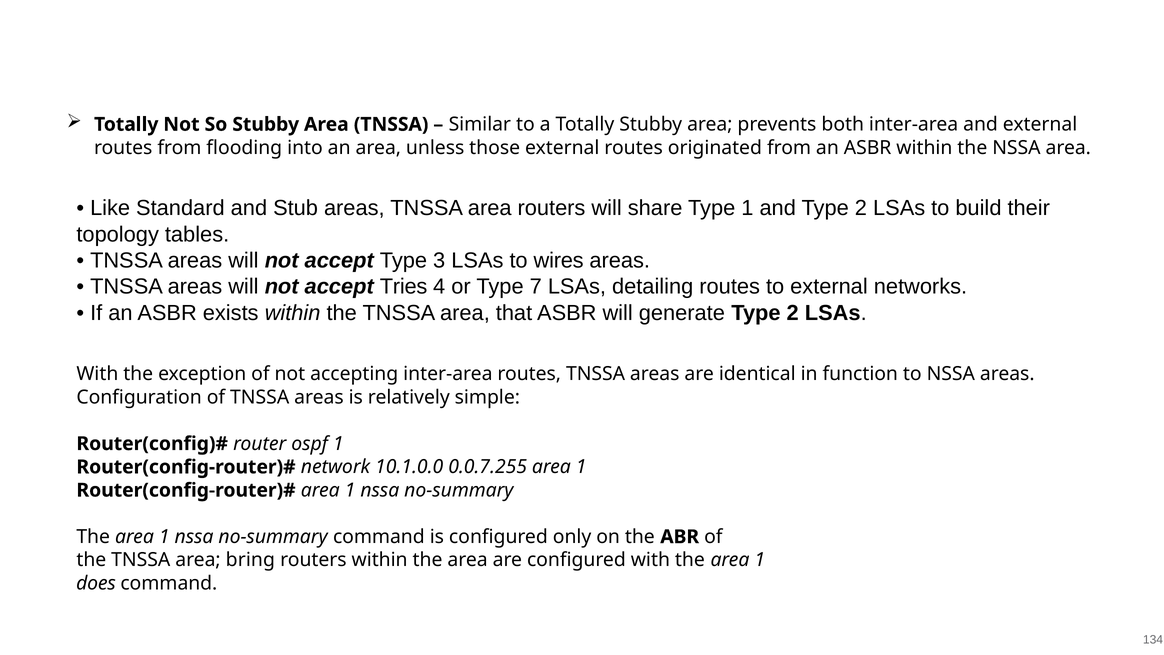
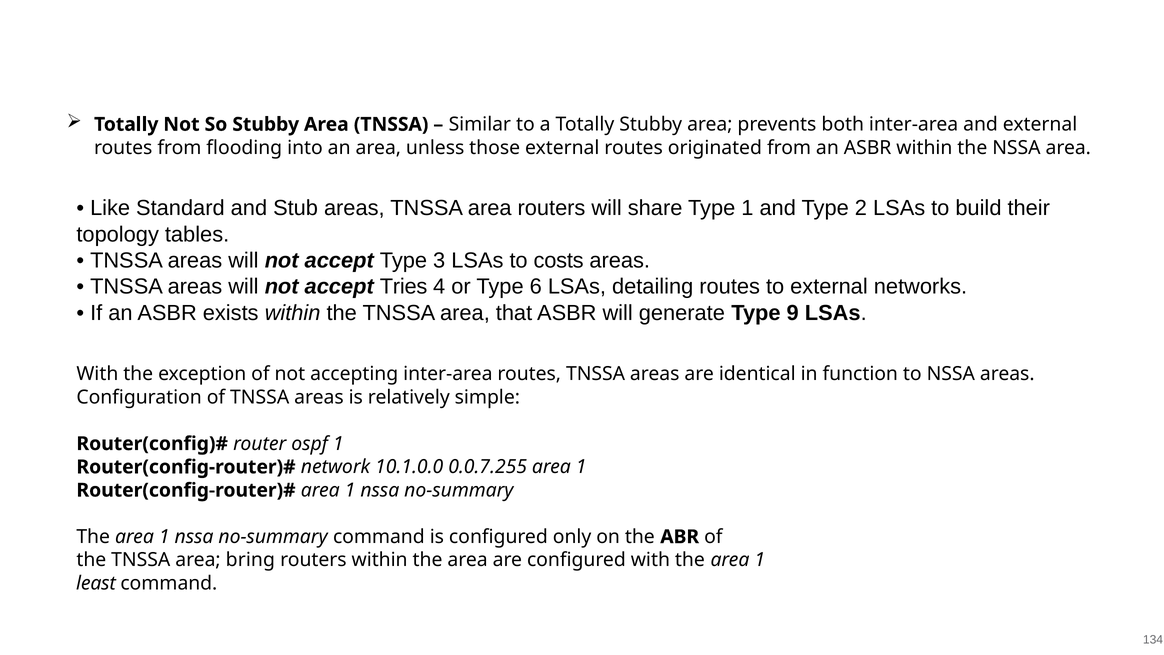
wires: wires -> costs
7: 7 -> 6
generate Type 2: 2 -> 9
does: does -> least
